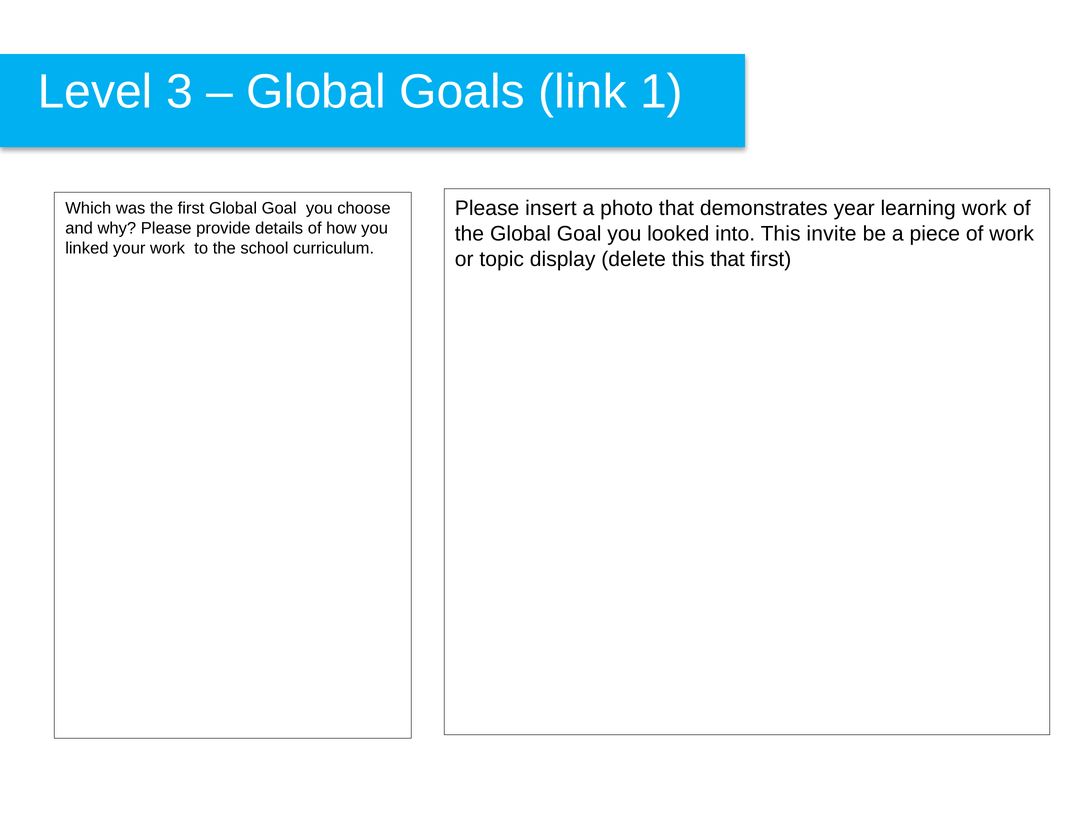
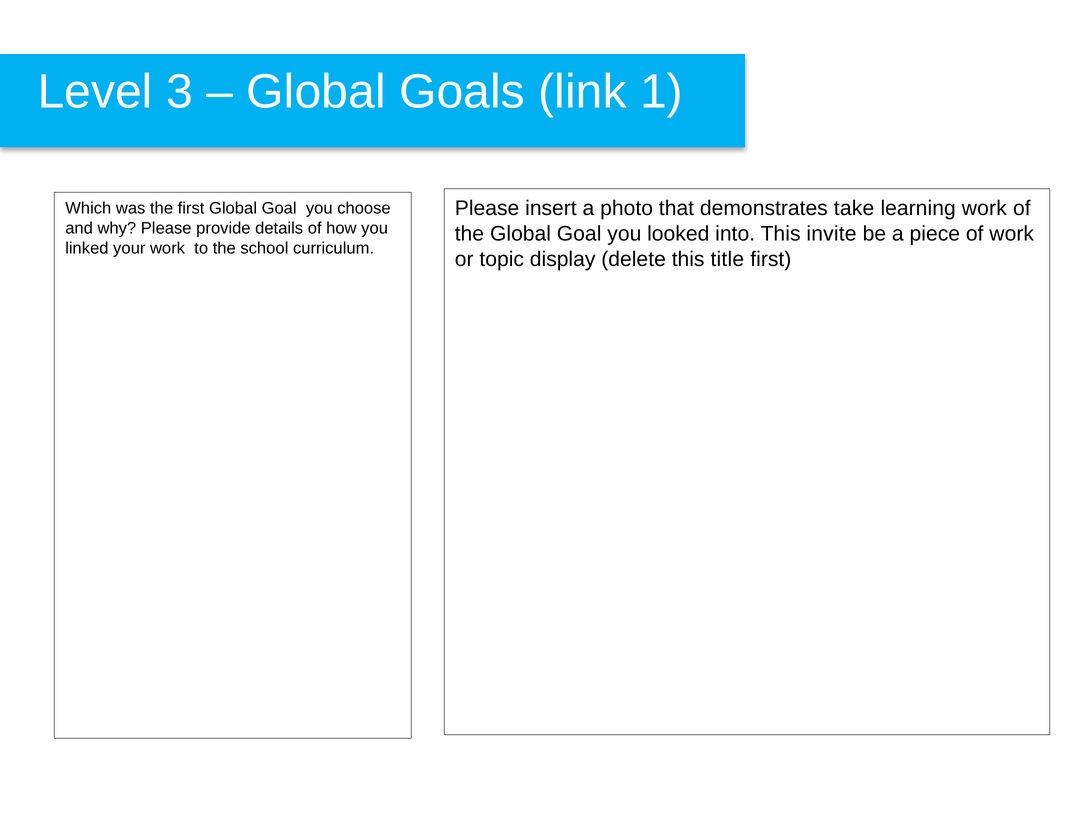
year: year -> take
this that: that -> title
